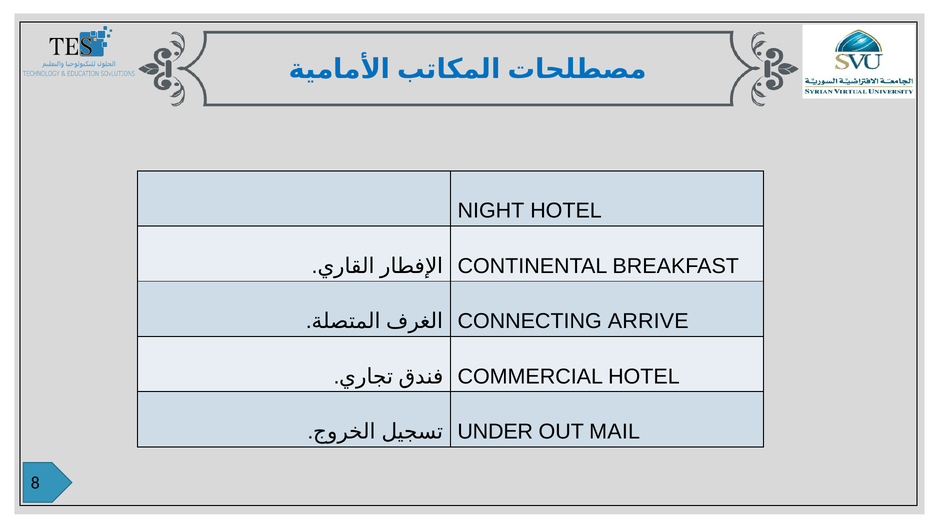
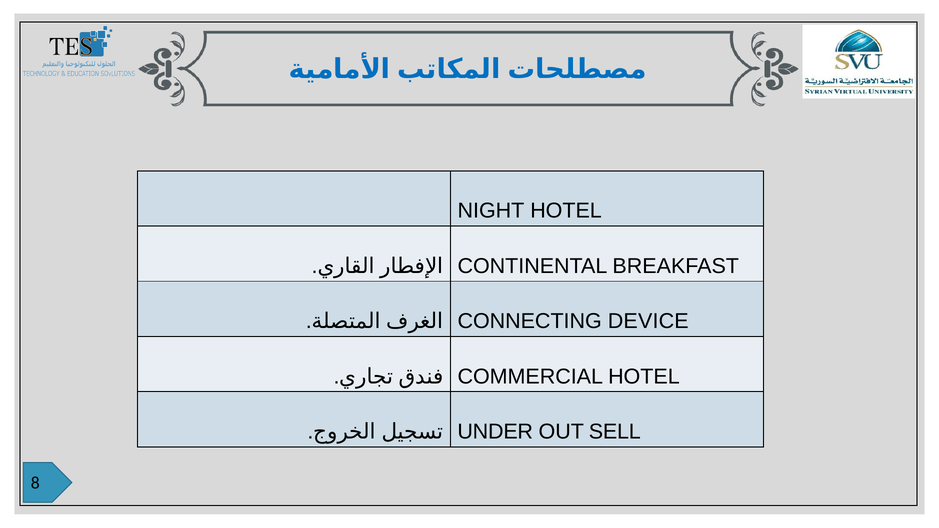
ARRIVE: ARRIVE -> DEVICE
MAIL: MAIL -> SELL
